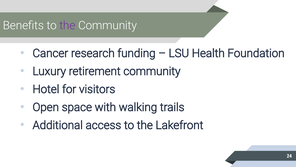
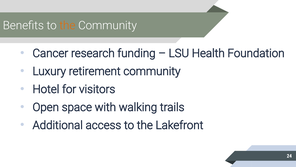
the at (67, 25) colour: purple -> orange
